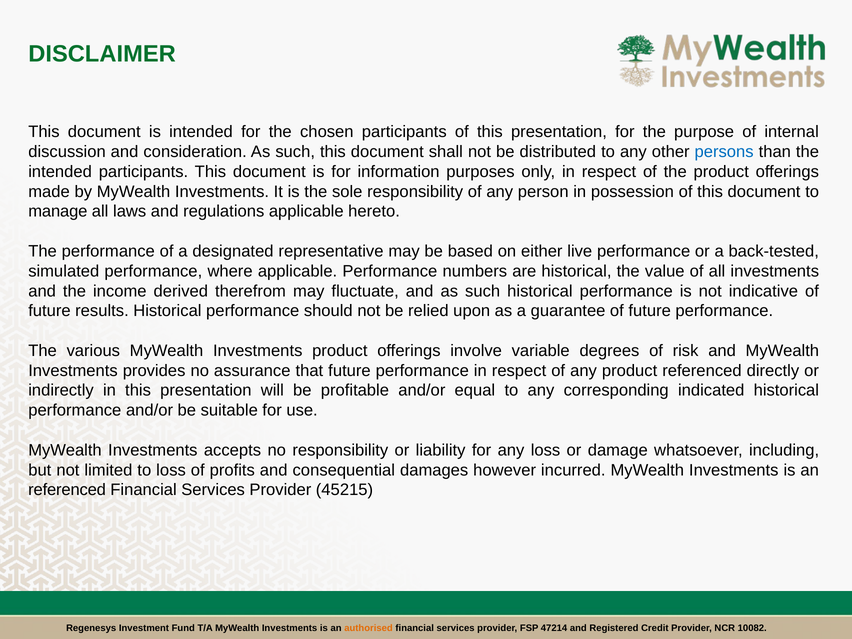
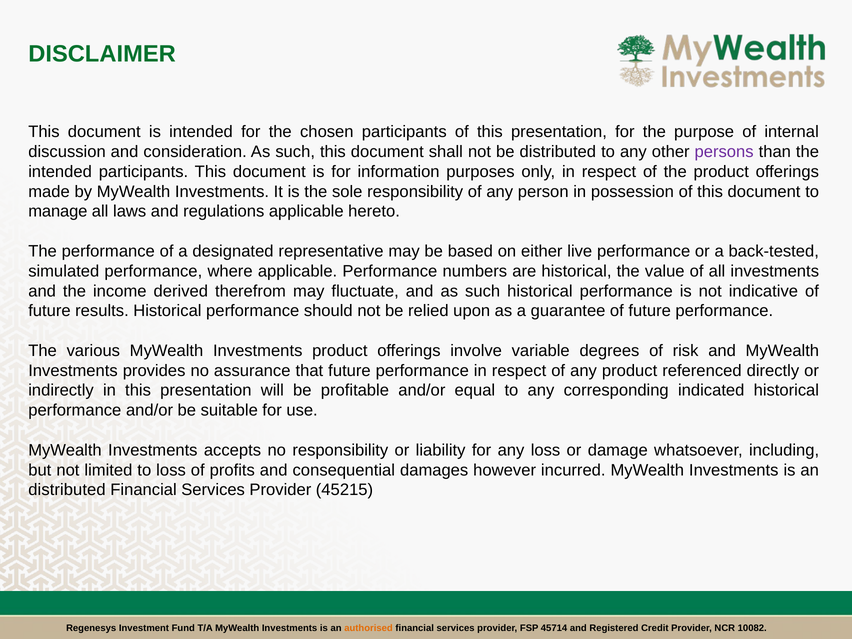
persons colour: blue -> purple
referenced at (67, 490): referenced -> distributed
47214: 47214 -> 45714
